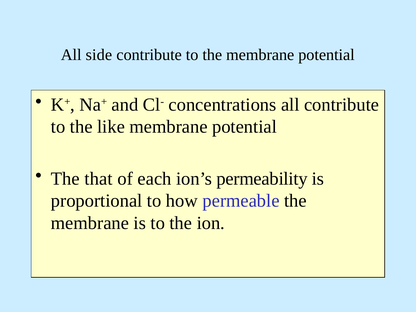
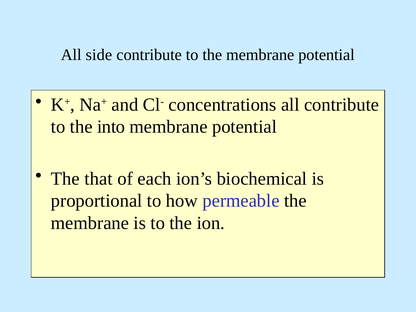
like: like -> into
permeability: permeability -> biochemical
